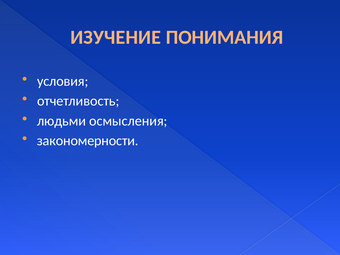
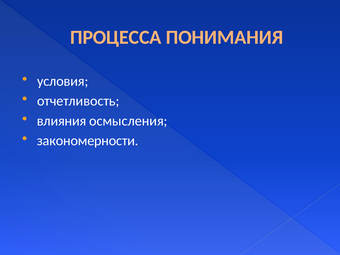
ИЗУЧЕНИЕ: ИЗУЧЕНИЕ -> ПРОЦЕССА
людьми: людьми -> влияния
